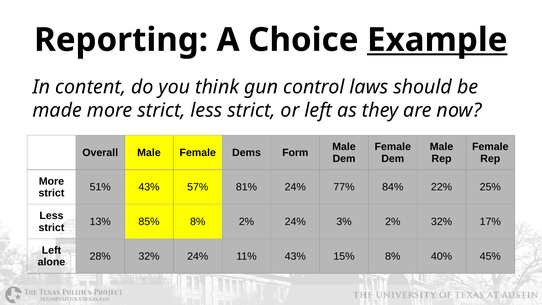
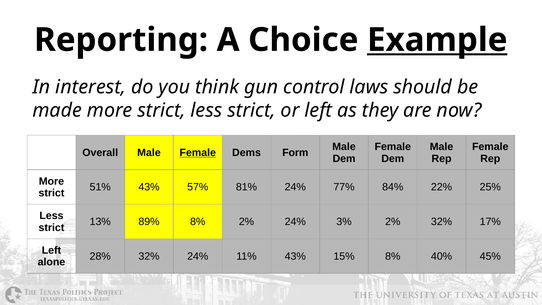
content: content -> interest
Female at (198, 153) underline: none -> present
85%: 85% -> 89%
